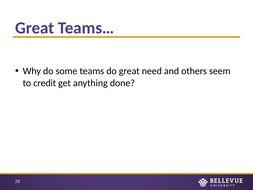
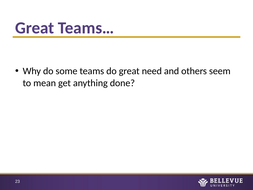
credit: credit -> mean
